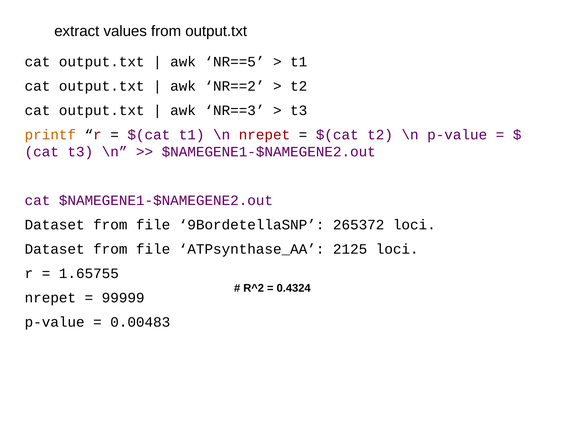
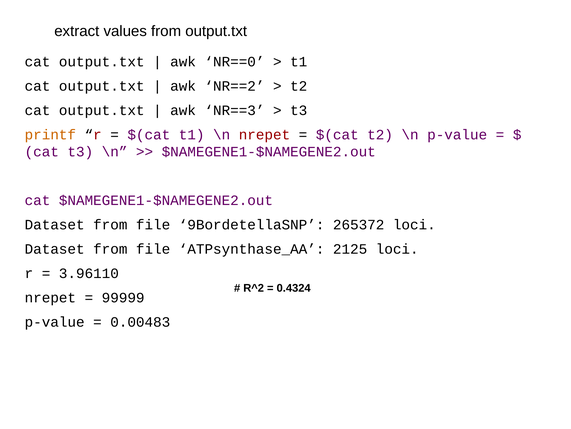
NR==5: NR==5 -> NR==0
1.65755: 1.65755 -> 3.96110
